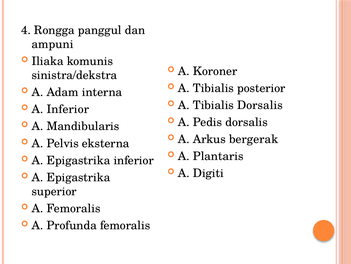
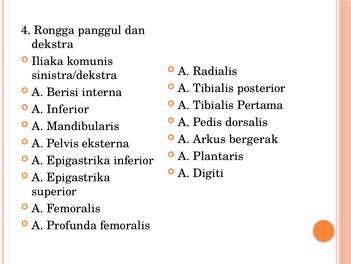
ampuni: ampuni -> dekstra
Koroner: Koroner -> Radialis
Adam: Adam -> Berisi
Tibialis Dorsalis: Dorsalis -> Pertama
